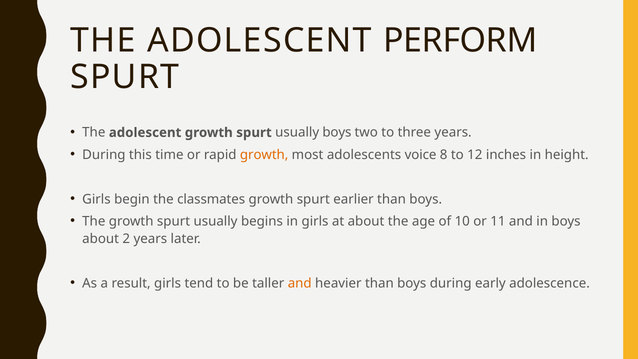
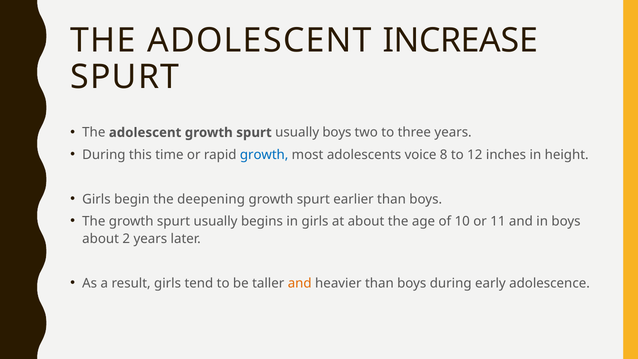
PERFORM: PERFORM -> INCREASE
growth at (264, 155) colour: orange -> blue
classmates: classmates -> deepening
